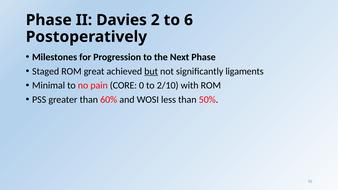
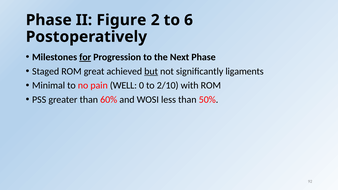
Davies: Davies -> Figure
for underline: none -> present
CORE: CORE -> WELL
